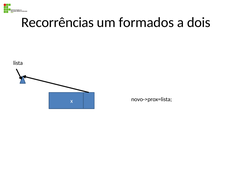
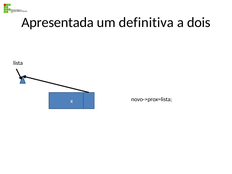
Recorrências: Recorrências -> Apresentada
formados: formados -> definitiva
